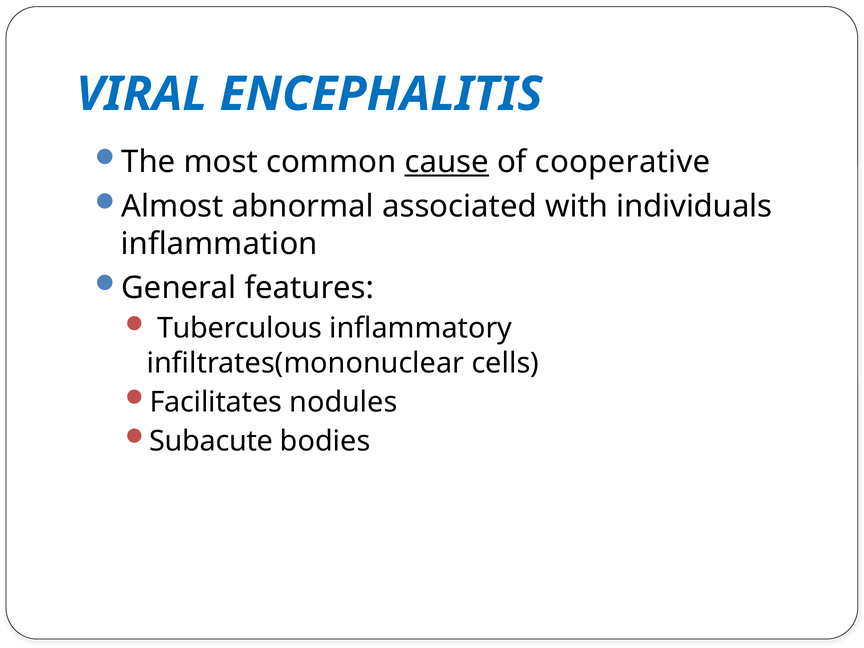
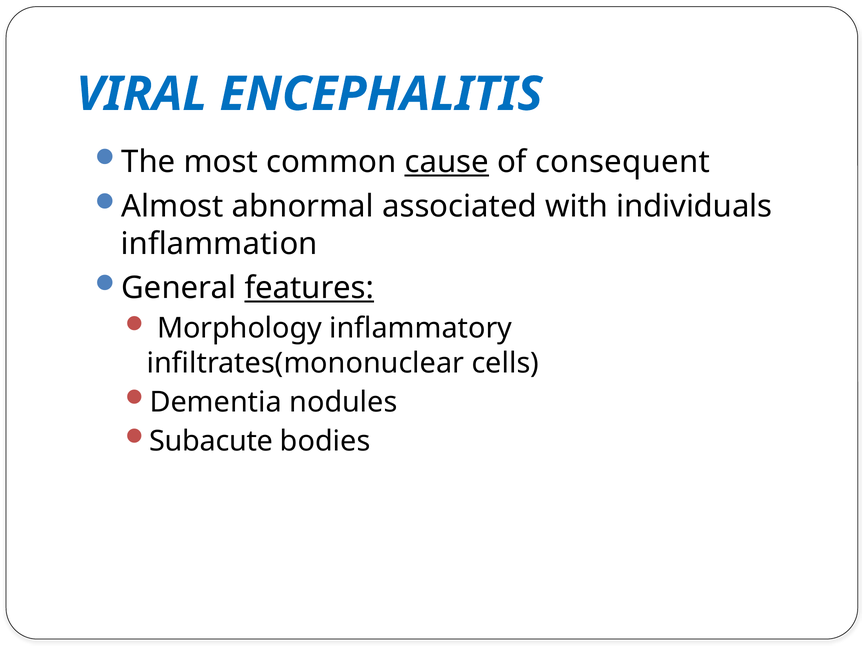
cooperative: cooperative -> consequent
features underline: none -> present
Tuberculous: Tuberculous -> Morphology
Facilitates: Facilitates -> Dementia
